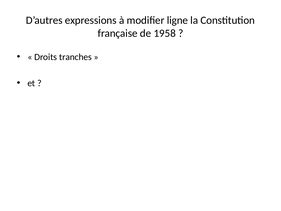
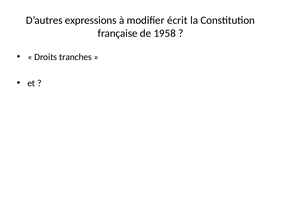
ligne: ligne -> écrit
